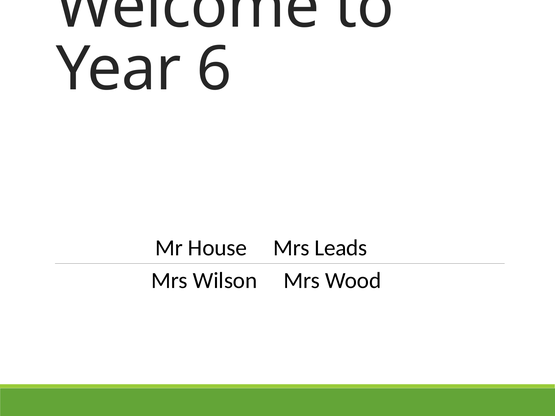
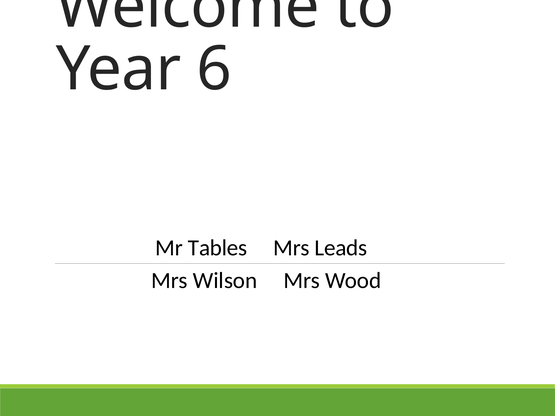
House: House -> Tables
